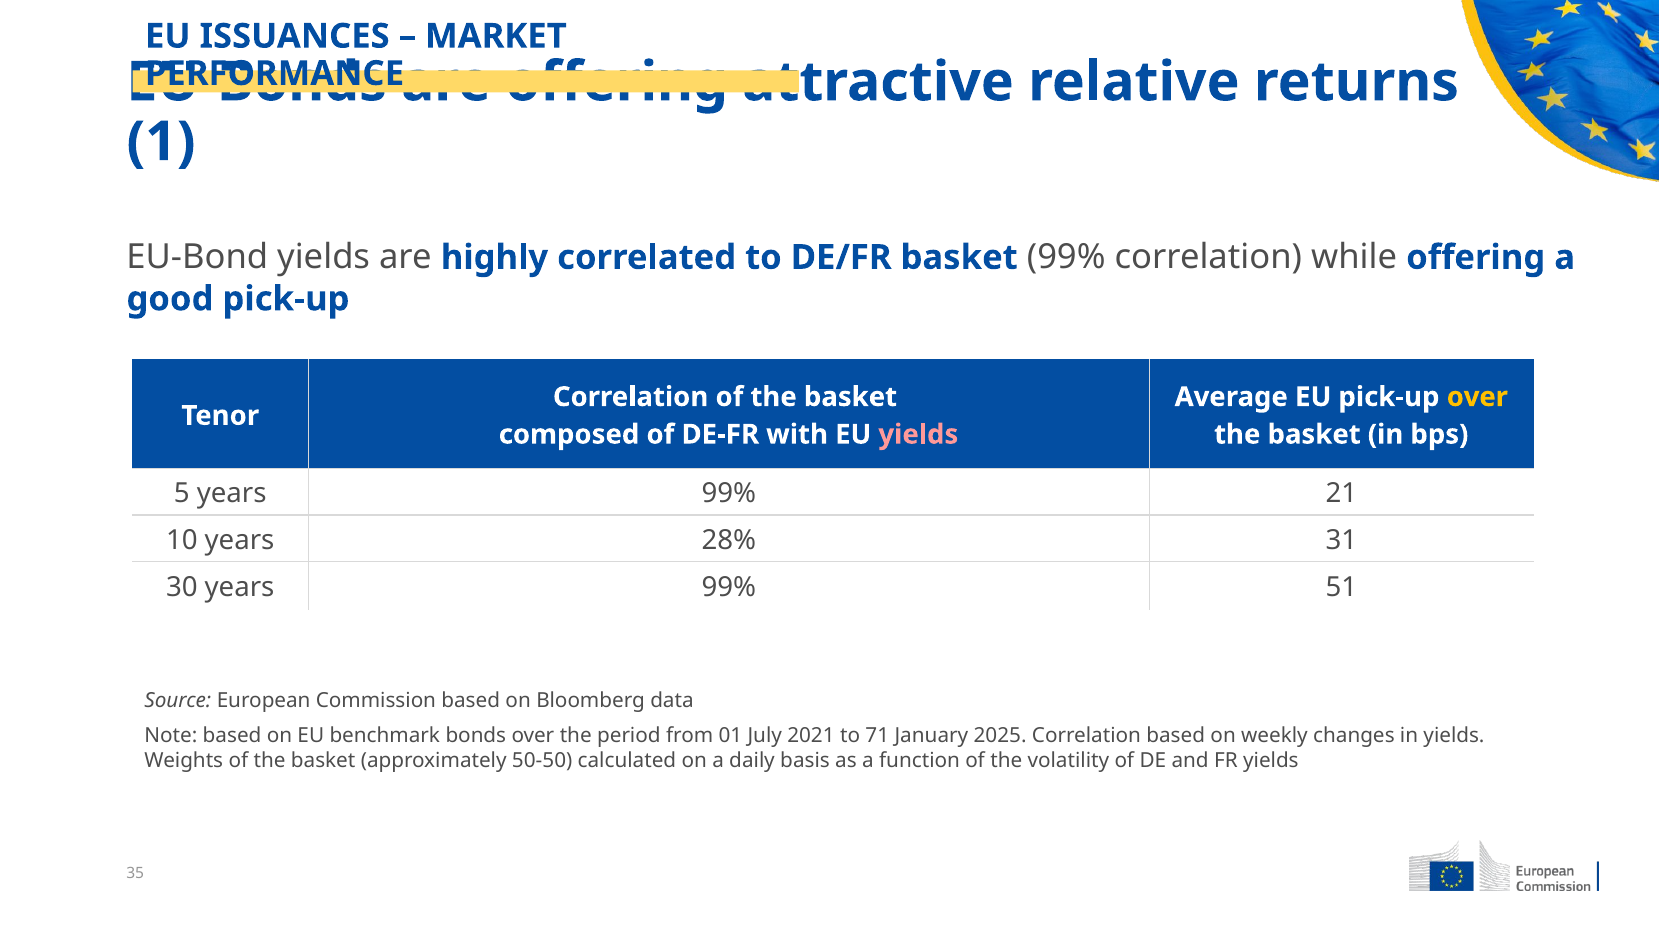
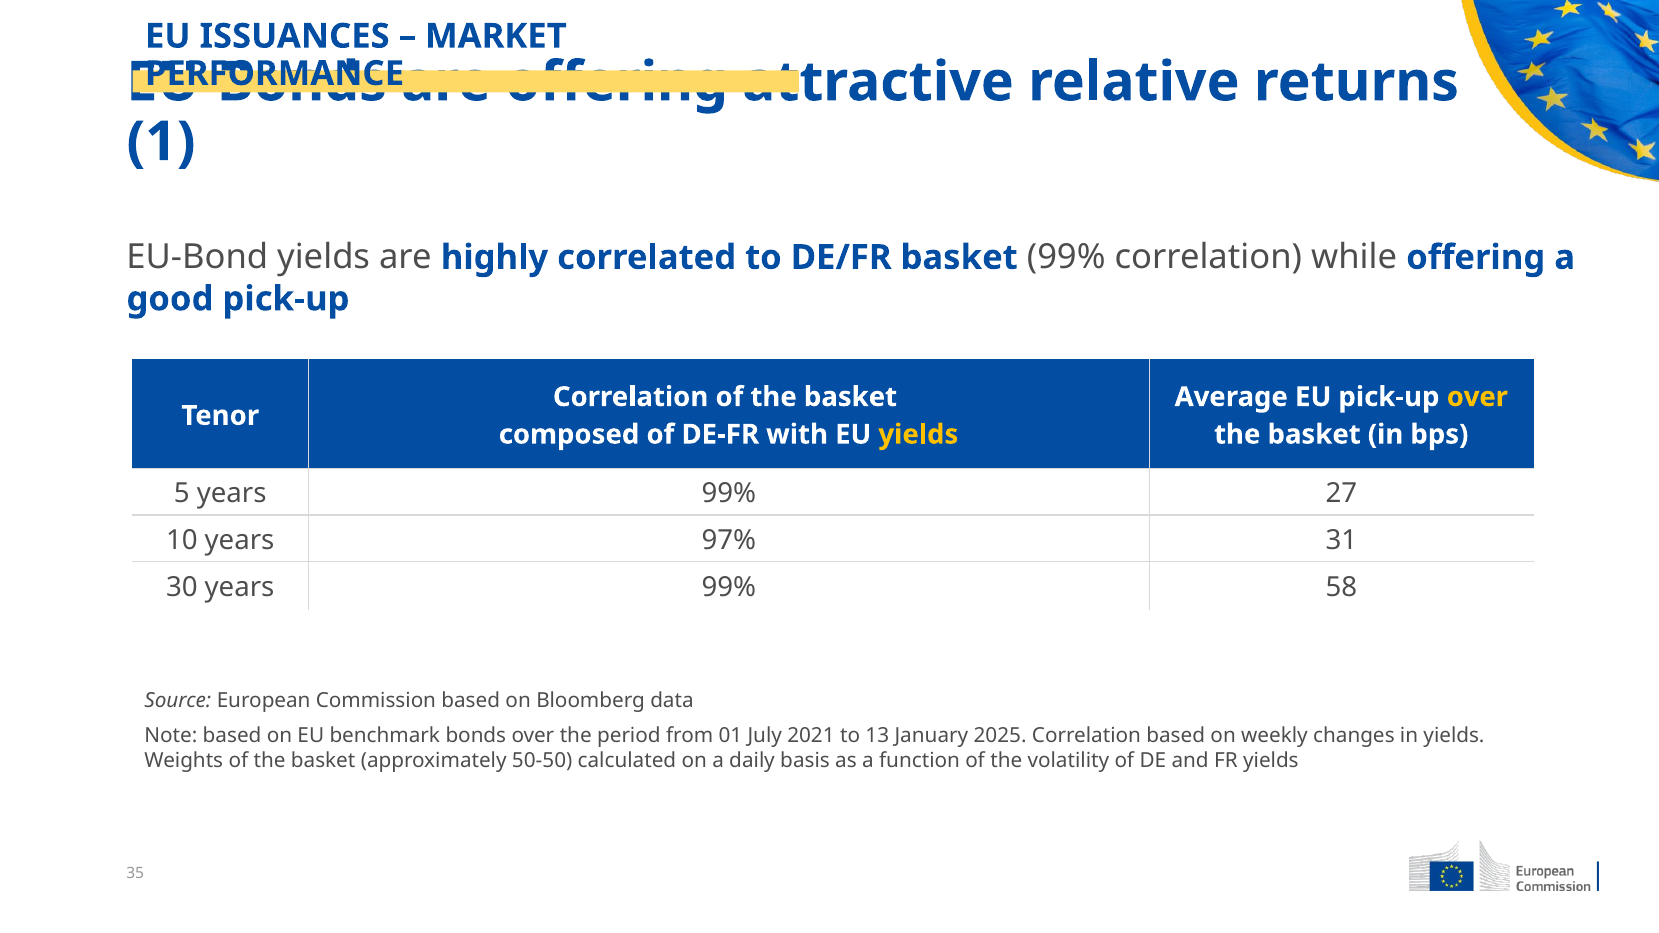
yields at (918, 435) colour: pink -> yellow
21: 21 -> 27
28%: 28% -> 97%
51: 51 -> 58
71: 71 -> 13
